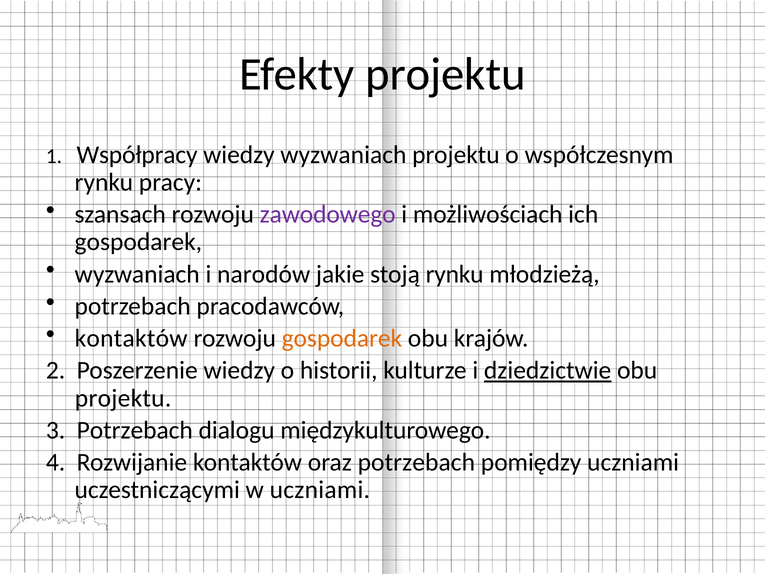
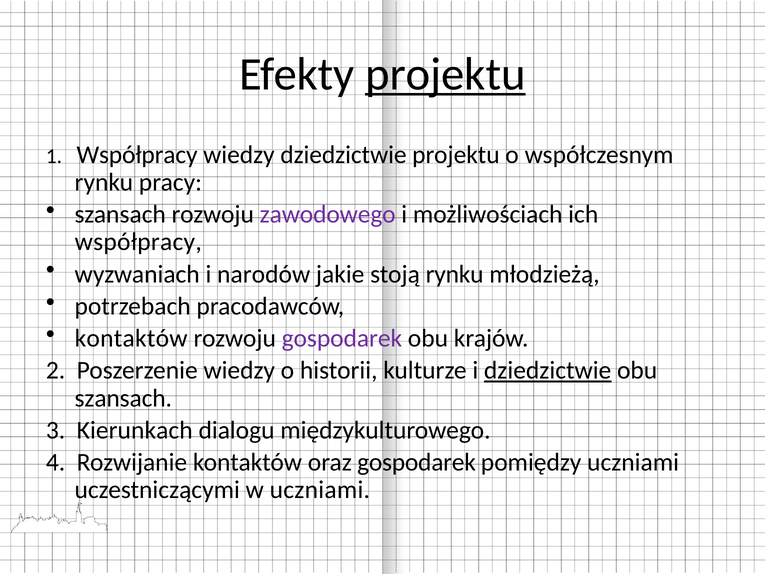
projektu at (445, 74) underline: none -> present
wiedzy wyzwaniach: wyzwaniach -> dziedzictwie
gospodarek at (138, 242): gospodarek -> współpracy
gospodarek at (342, 338) colour: orange -> purple
projektu at (123, 398): projektu -> szansach
3 Potrzebach: Potrzebach -> Kierunkach
oraz potrzebach: potrzebach -> gospodarek
